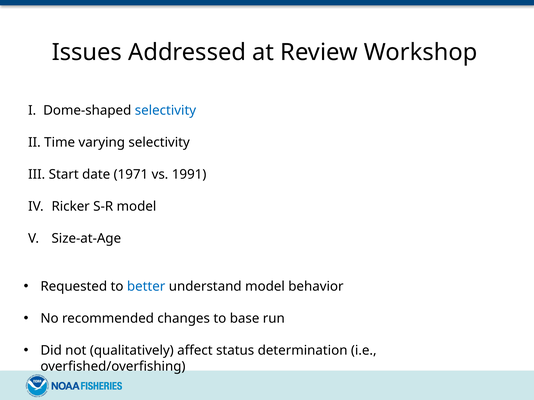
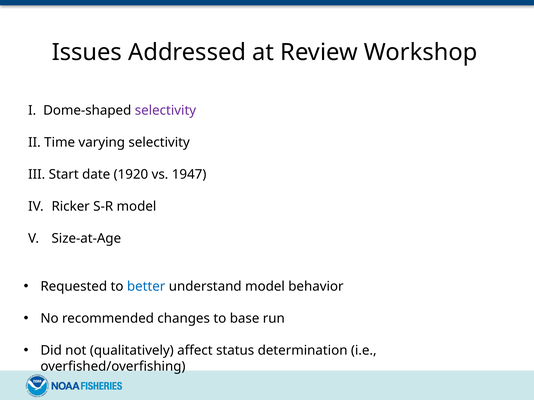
selectivity at (165, 110) colour: blue -> purple
1971: 1971 -> 1920
1991: 1991 -> 1947
